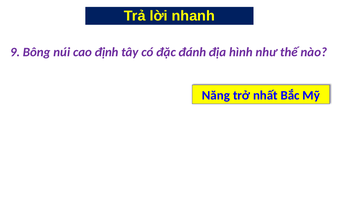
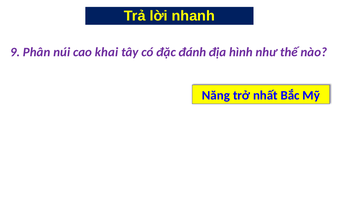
Bông: Bông -> Phân
định: định -> khai
